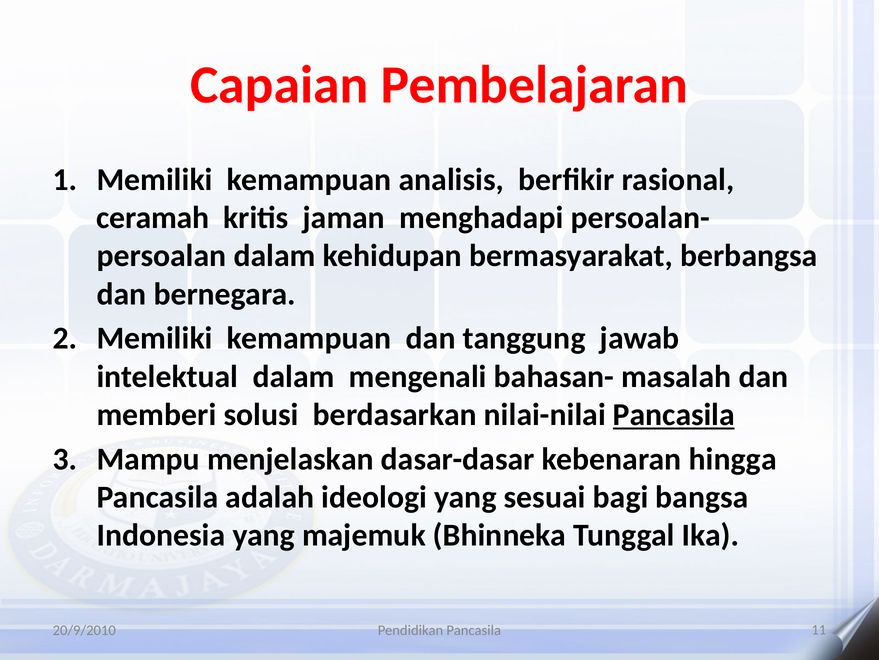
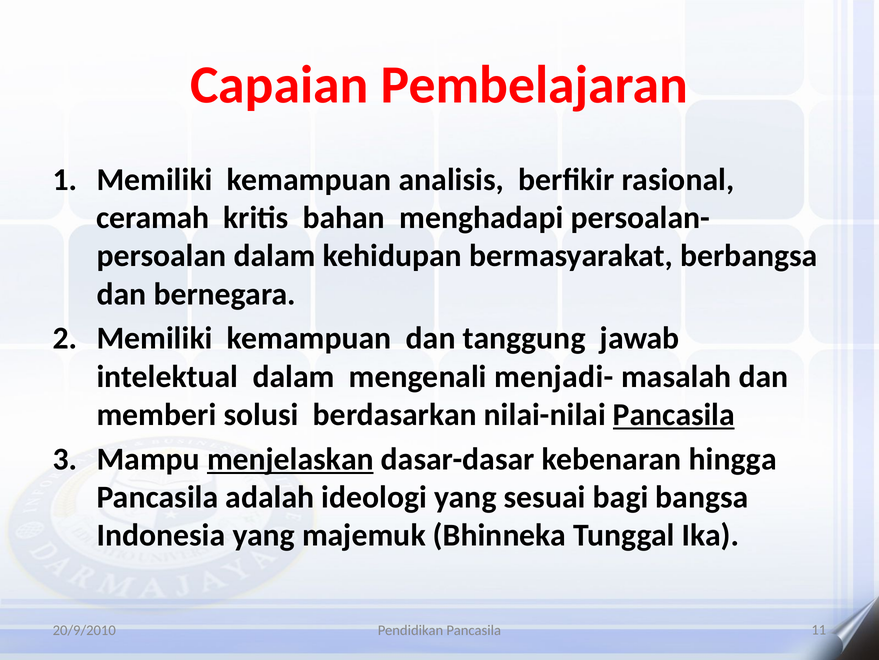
jaman: jaman -> bahan
bahasan-: bahasan- -> menjadi-
menjelaskan underline: none -> present
